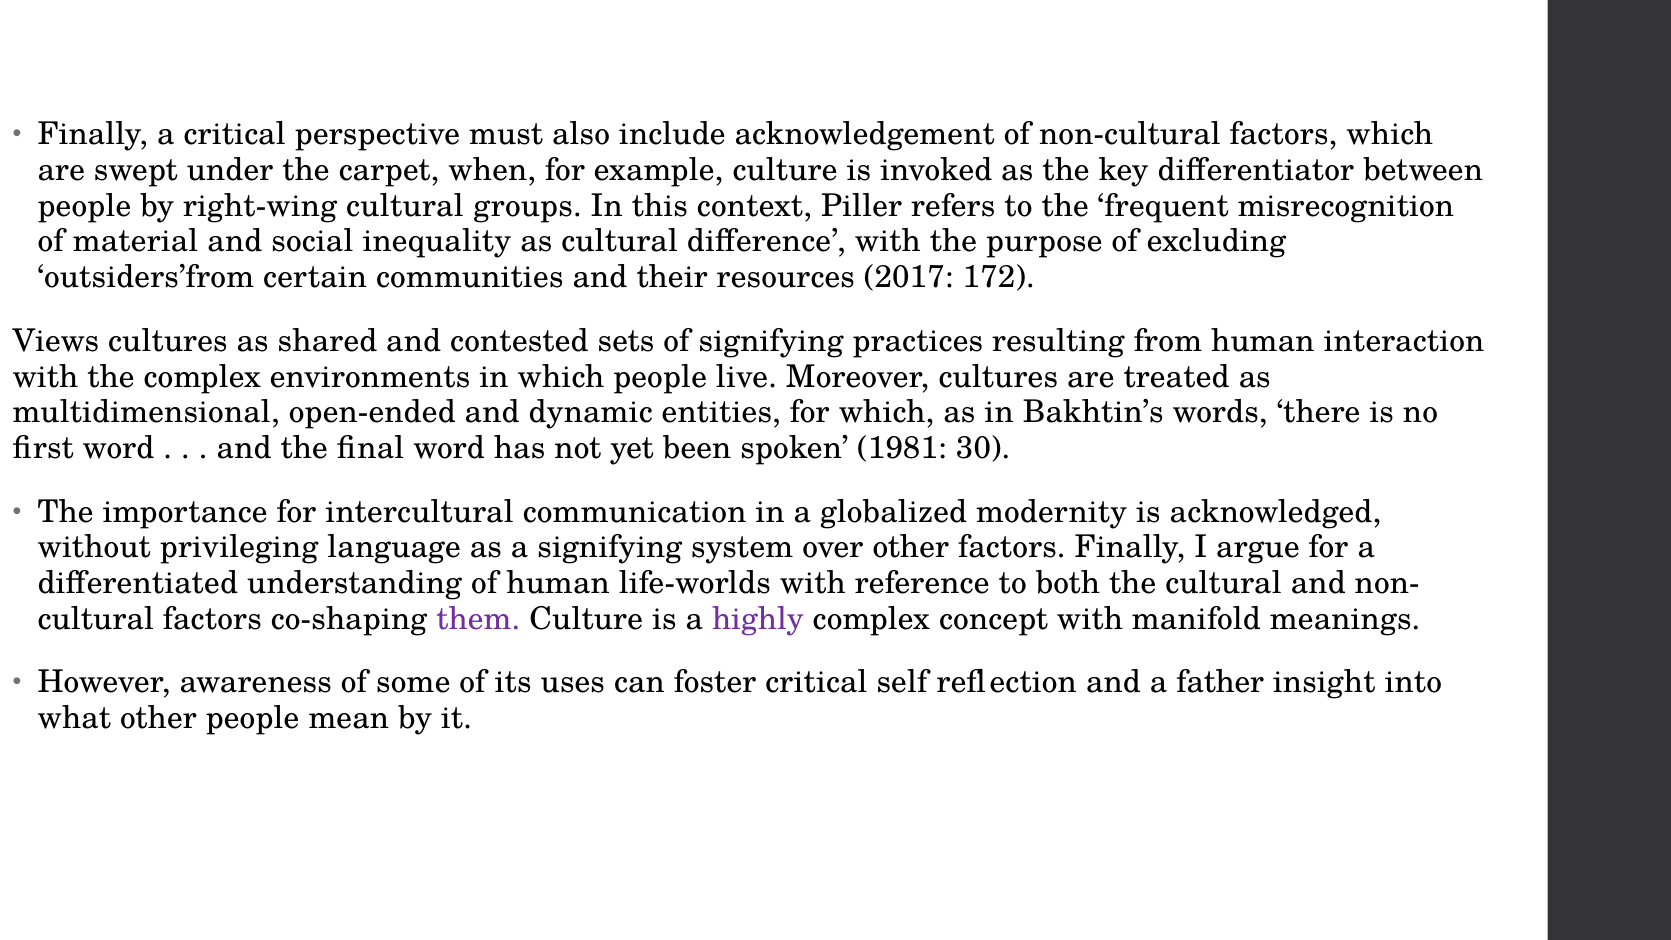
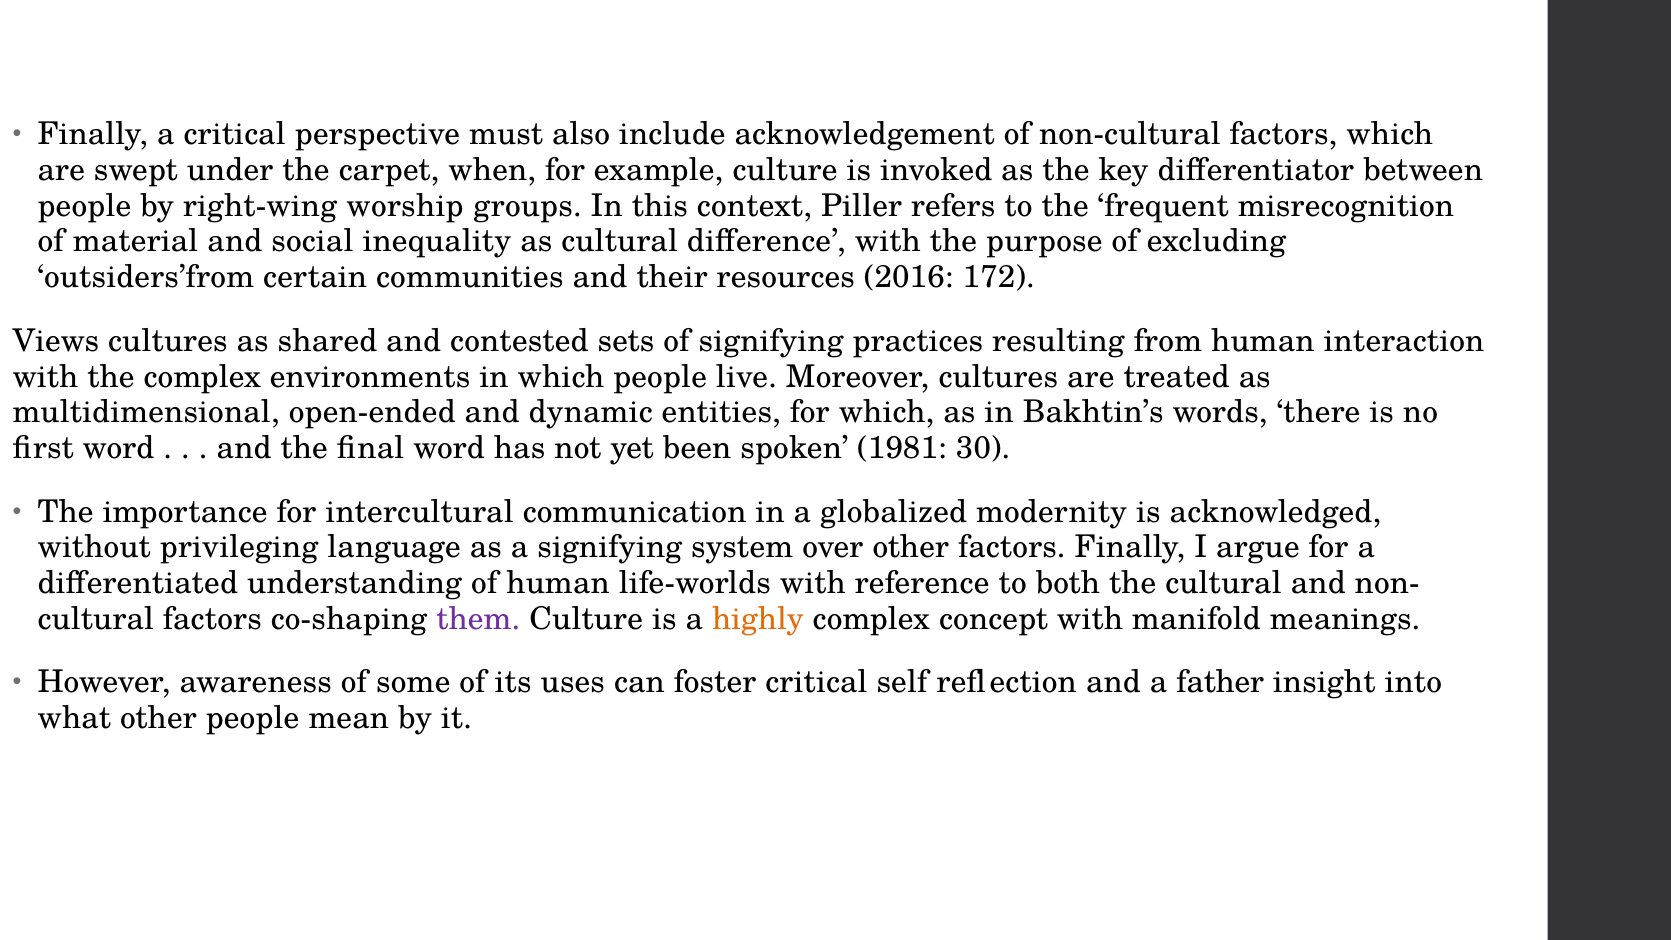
right-wing cultural: cultural -> worship
2017: 2017 -> 2016
highly colour: purple -> orange
